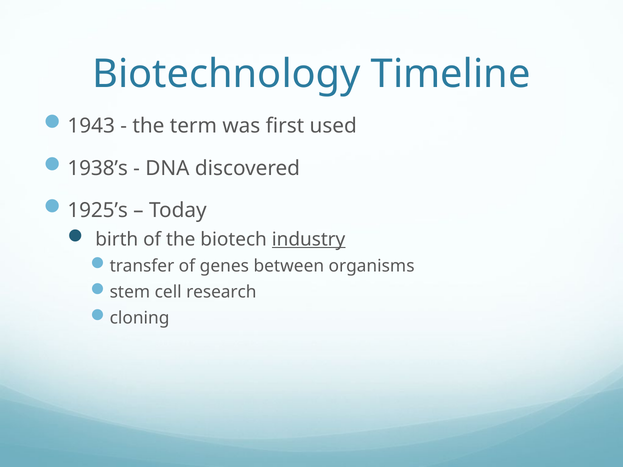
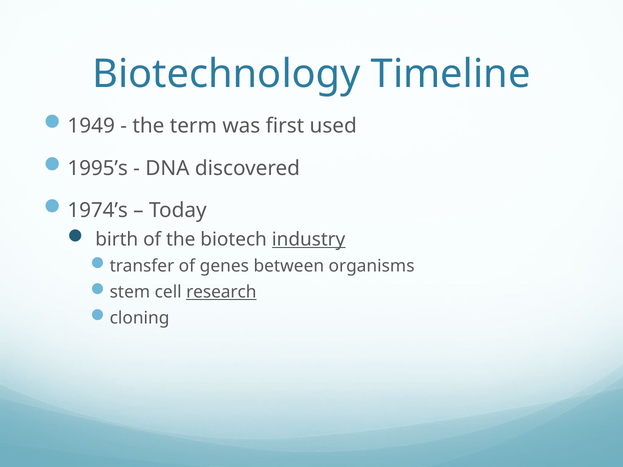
1943: 1943 -> 1949
1938’s: 1938’s -> 1995’s
1925’s: 1925’s -> 1974’s
research underline: none -> present
